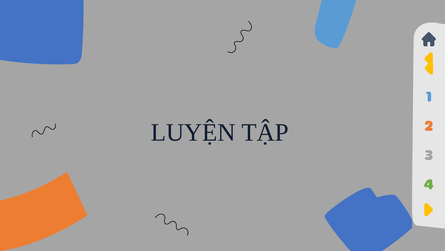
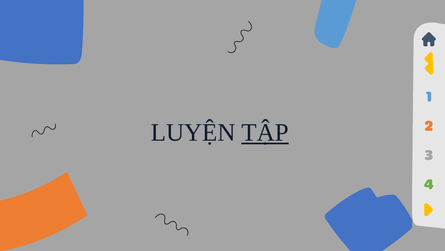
TẬP underline: none -> present
